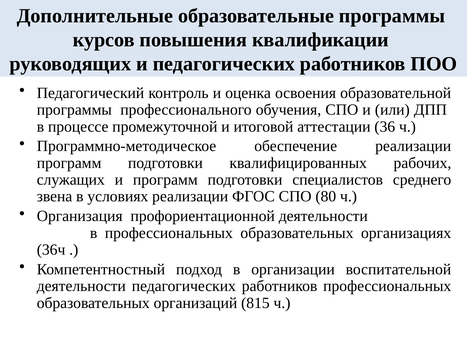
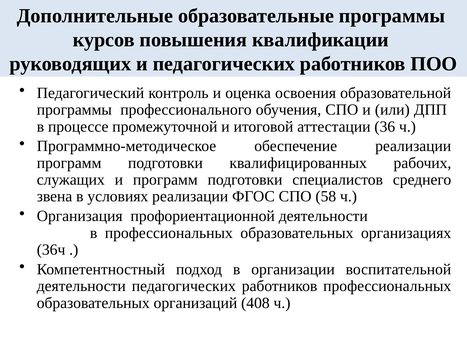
80: 80 -> 58
815: 815 -> 408
